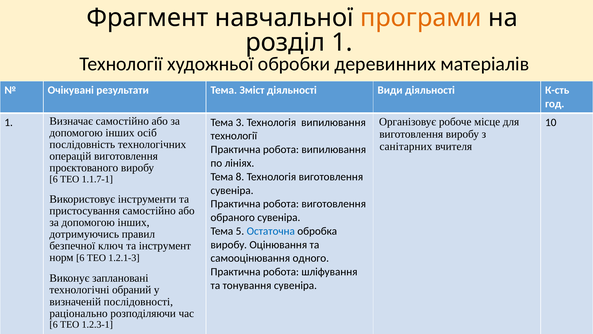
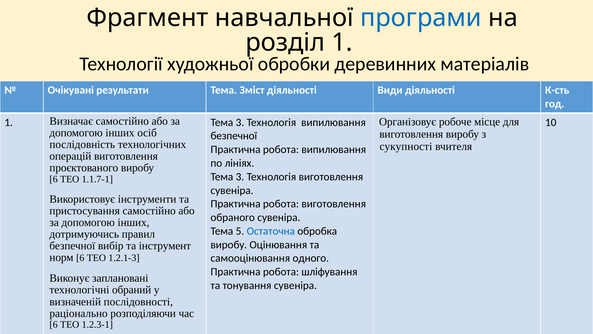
програми colour: orange -> blue
технології at (234, 136): технології -> безпечної
санітарних: санітарних -> сукупності
8 at (240, 177): 8 -> 3
ключ: ключ -> вибір
